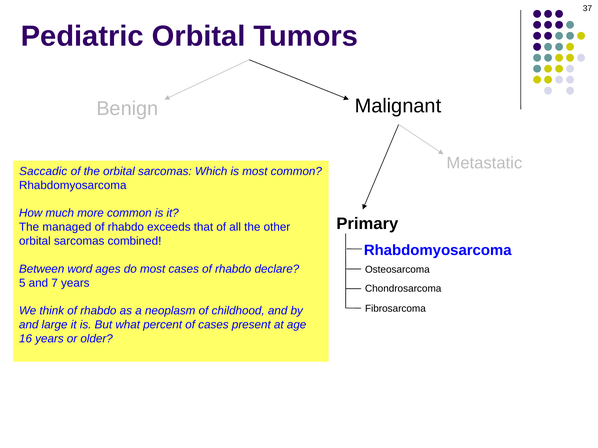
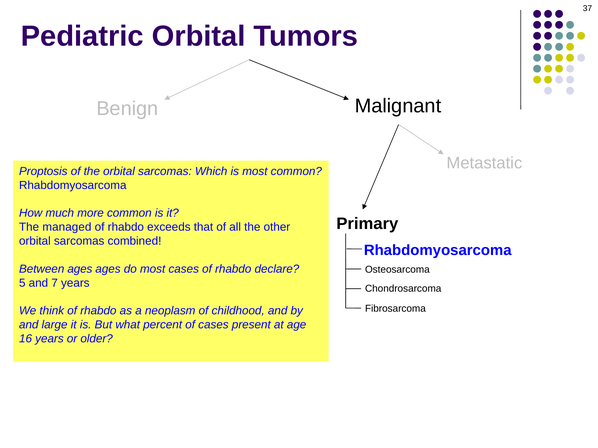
Saccadic: Saccadic -> Proptosis
Between word: word -> ages
